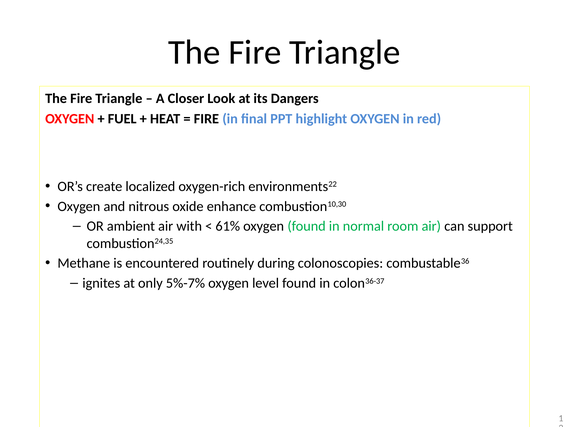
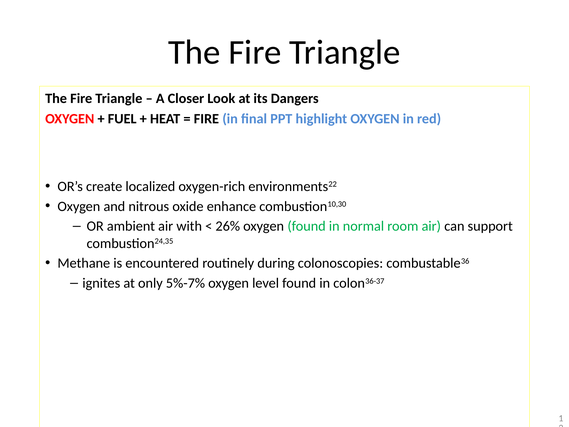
61%: 61% -> 26%
